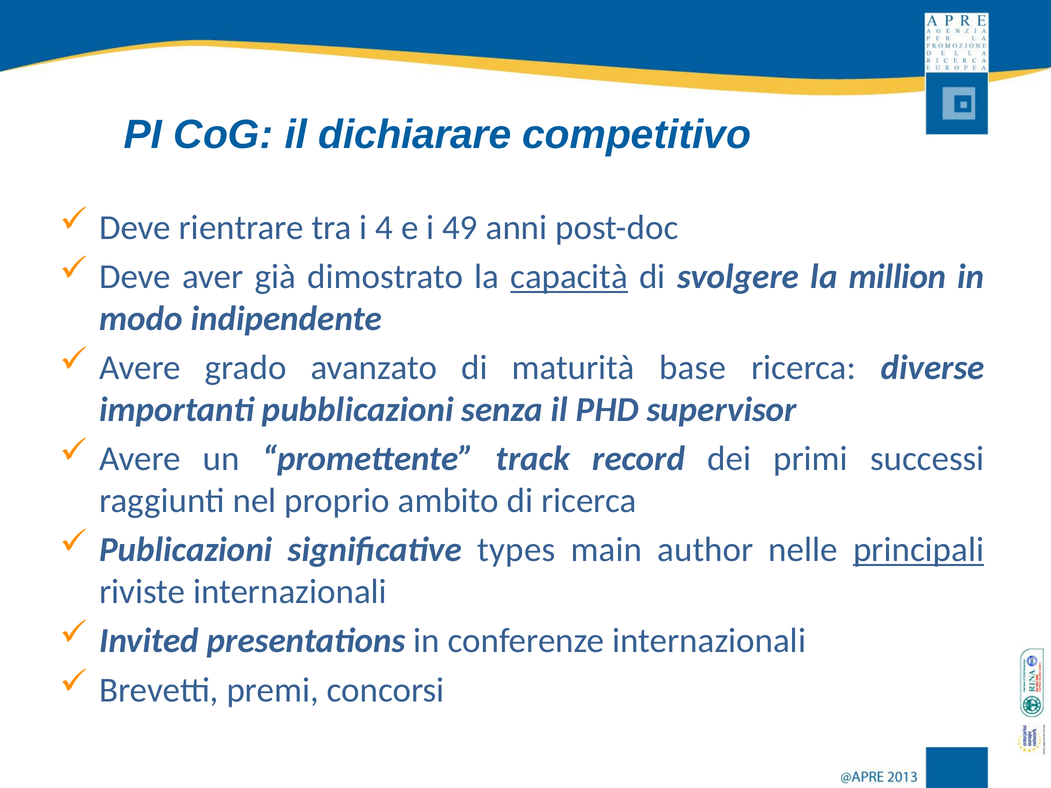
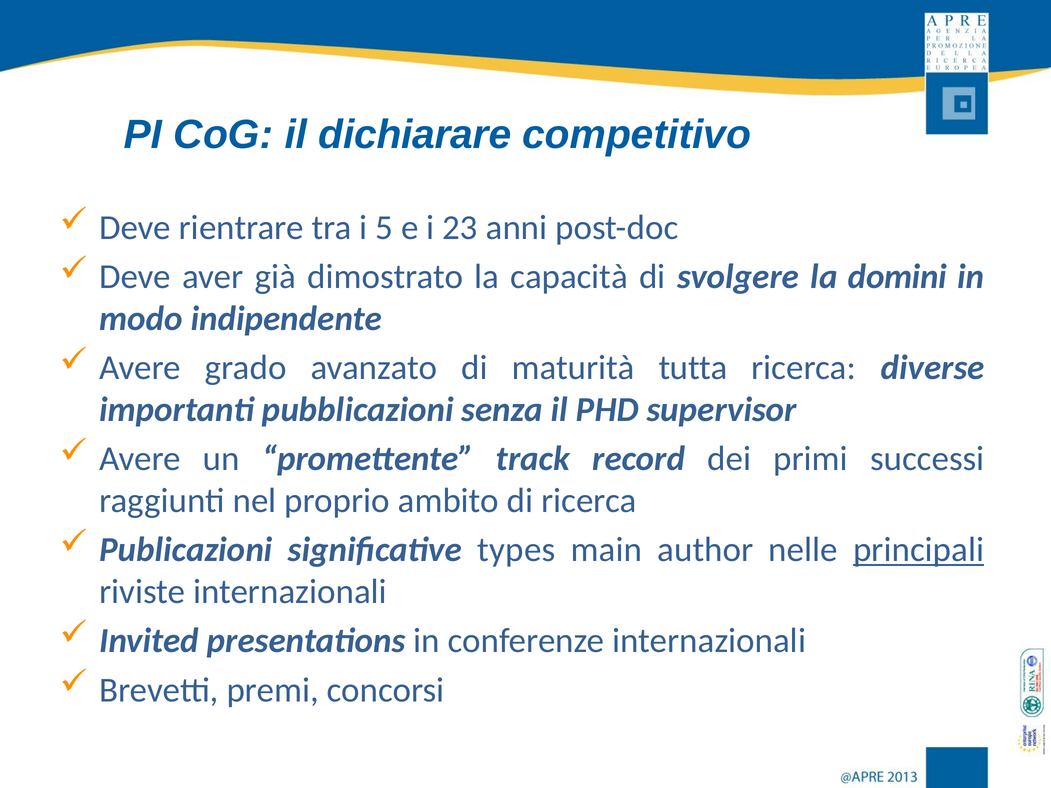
4: 4 -> 5
49: 49 -> 23
capacità underline: present -> none
million: million -> domini
base: base -> tutta
